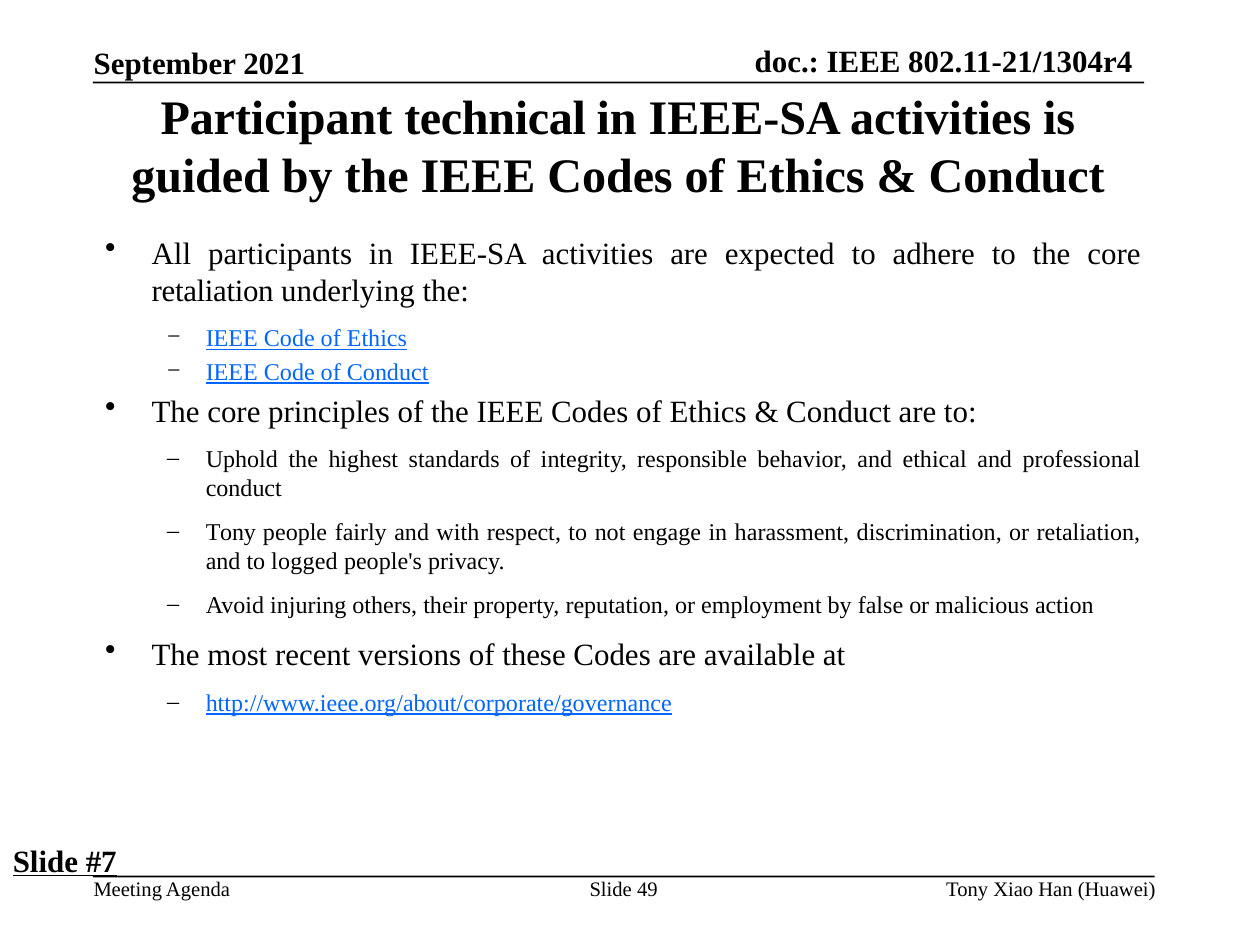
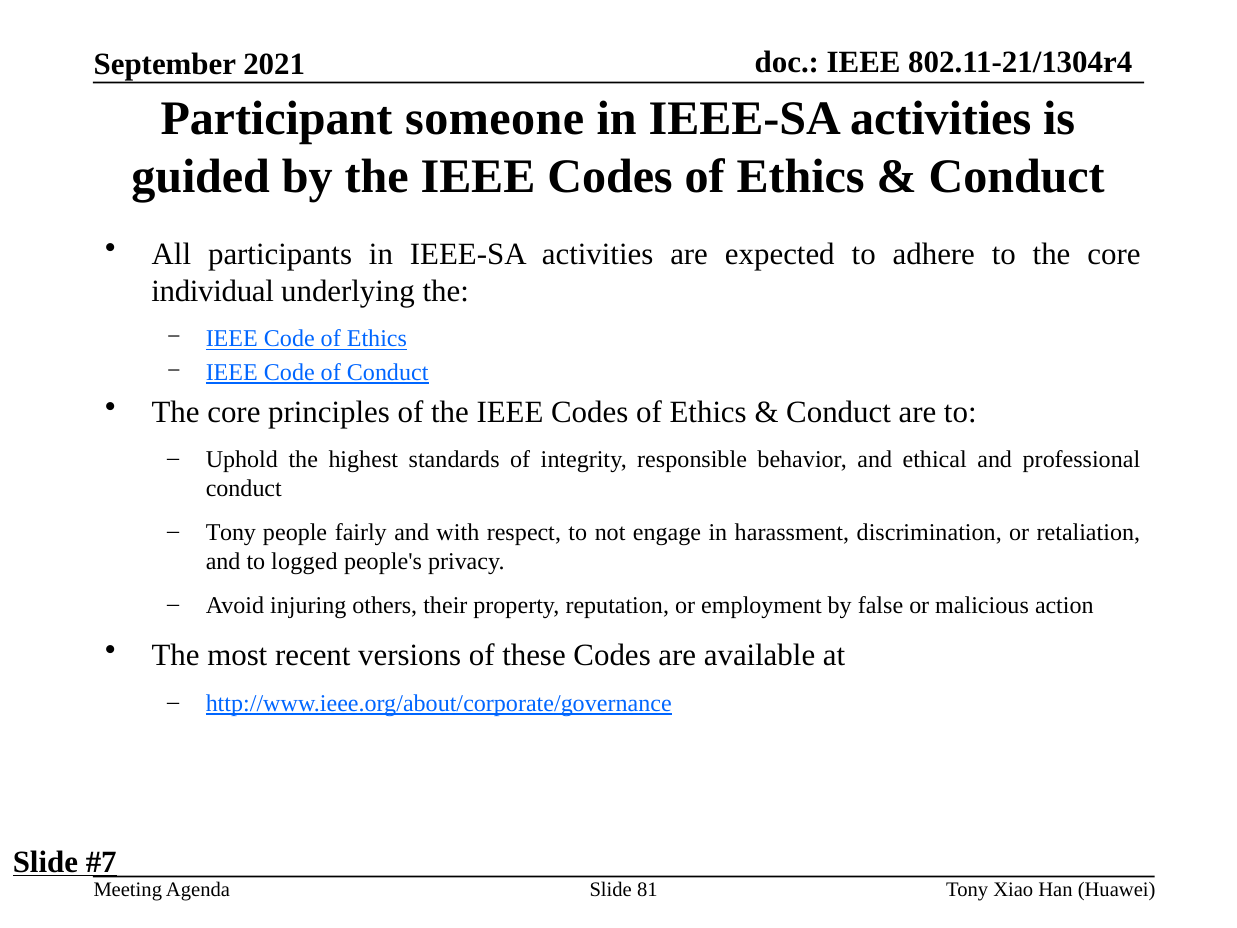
technical: technical -> someone
retaliation at (213, 291): retaliation -> individual
49: 49 -> 81
